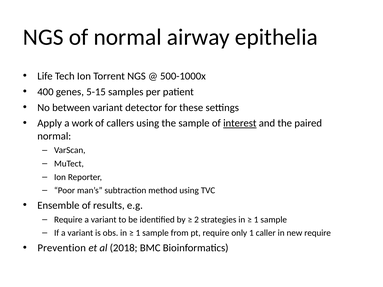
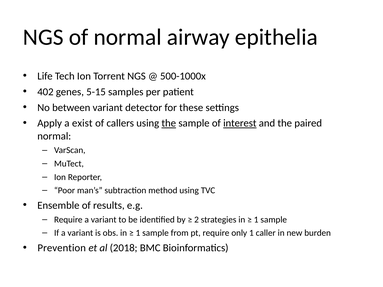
400: 400 -> 402
work: work -> exist
the at (169, 123) underline: none -> present
new require: require -> burden
